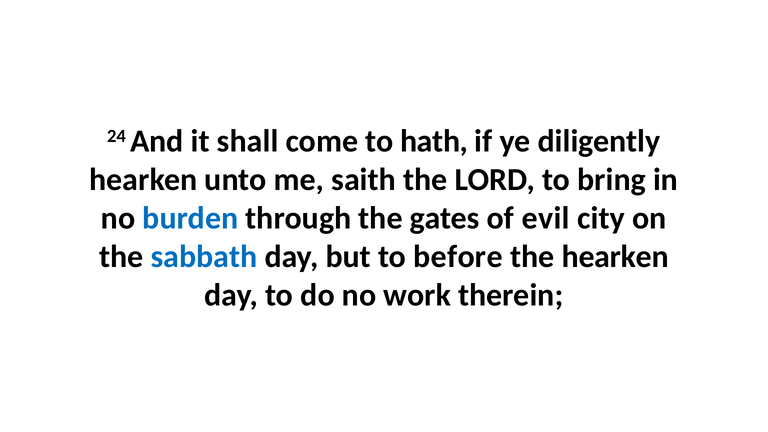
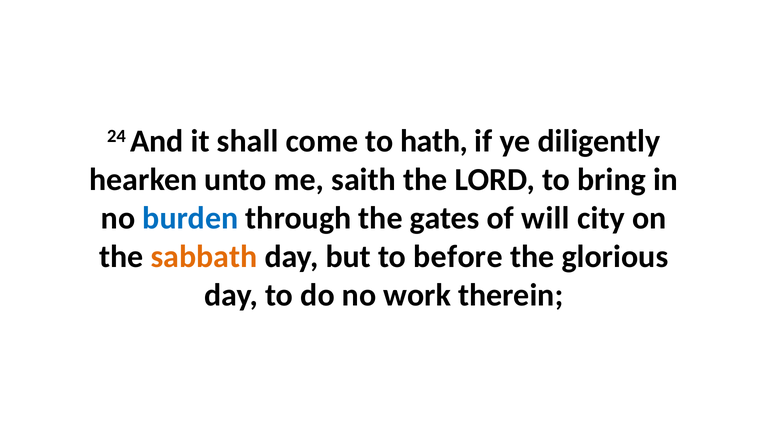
evil: evil -> will
sabbath colour: blue -> orange
the hearken: hearken -> glorious
